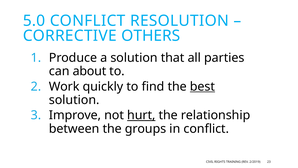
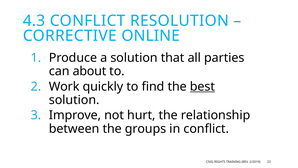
5.0: 5.0 -> 4.3
OTHERS: OTHERS -> ONLINE
hurt underline: present -> none
